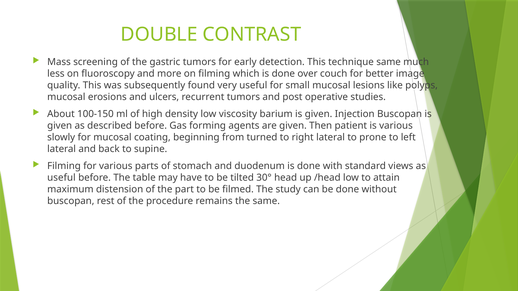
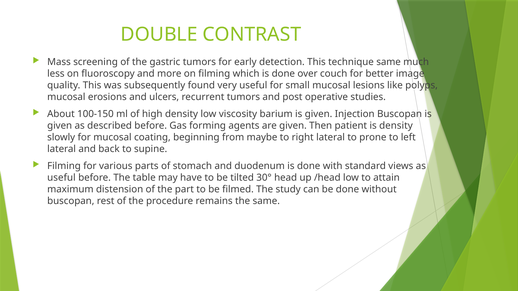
is various: various -> density
turned: turned -> maybe
